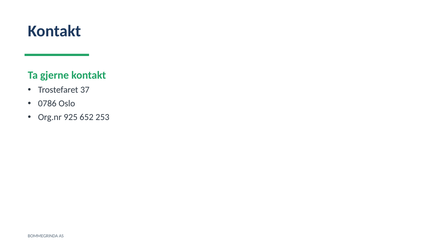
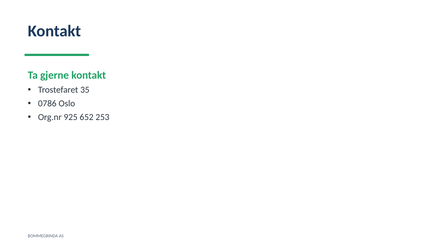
37: 37 -> 35
